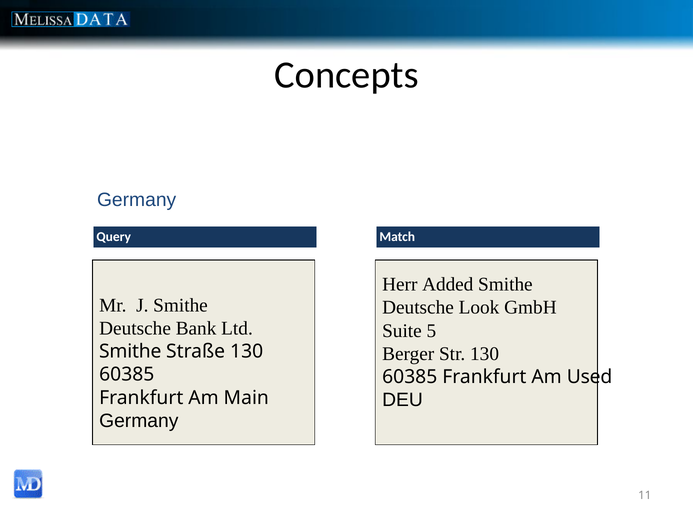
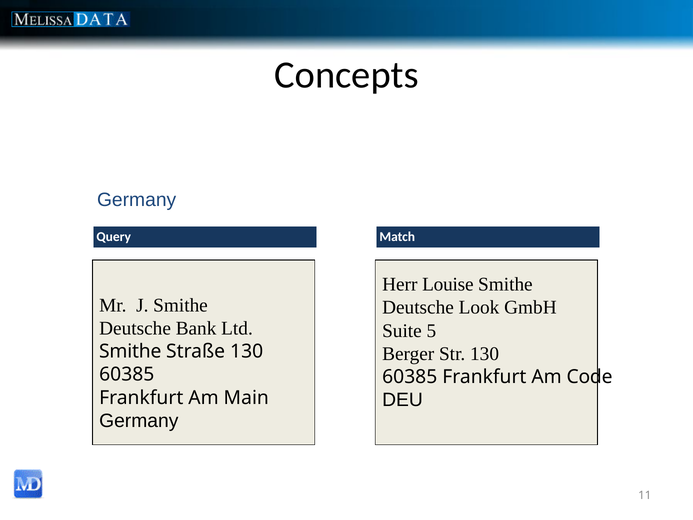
Added: Added -> Louise
Used: Used -> Code
